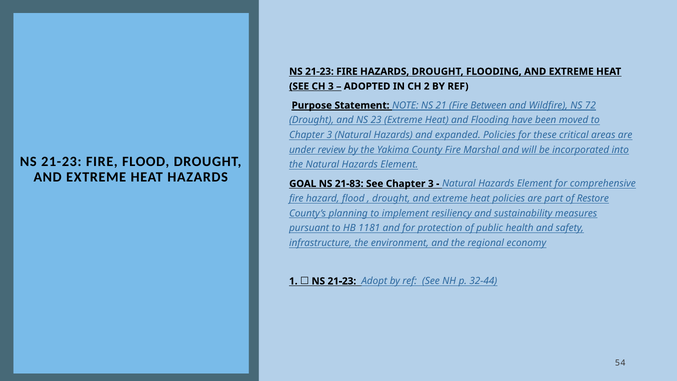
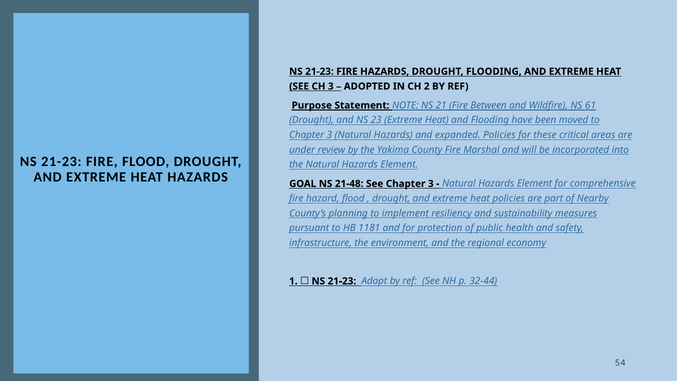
72: 72 -> 61
21-83: 21-83 -> 21-48
Restore: Restore -> Nearby
